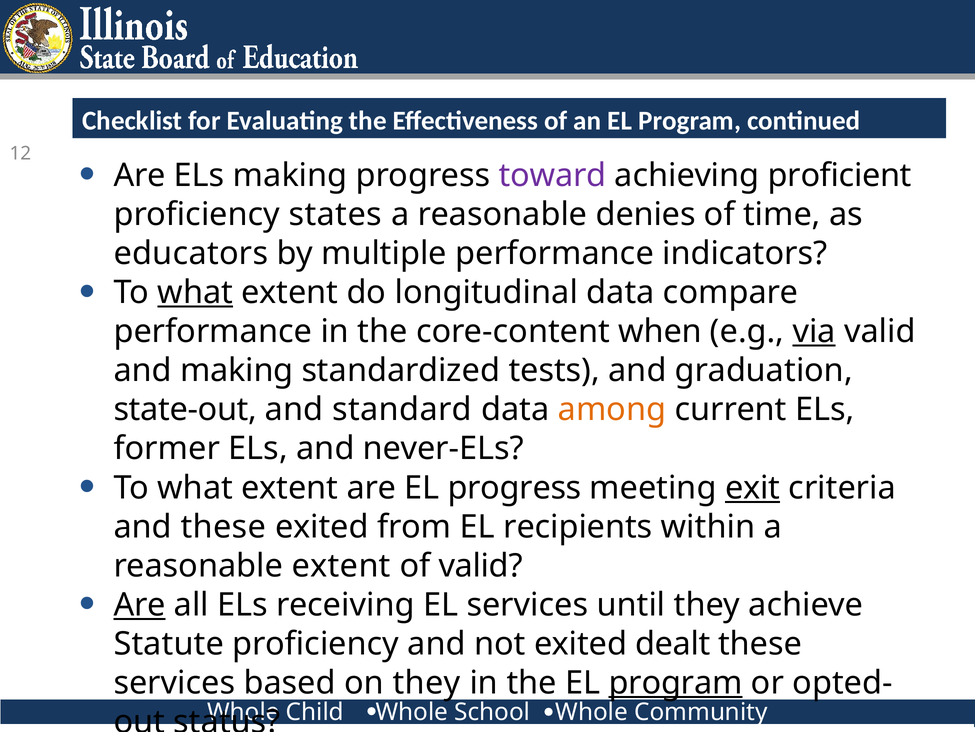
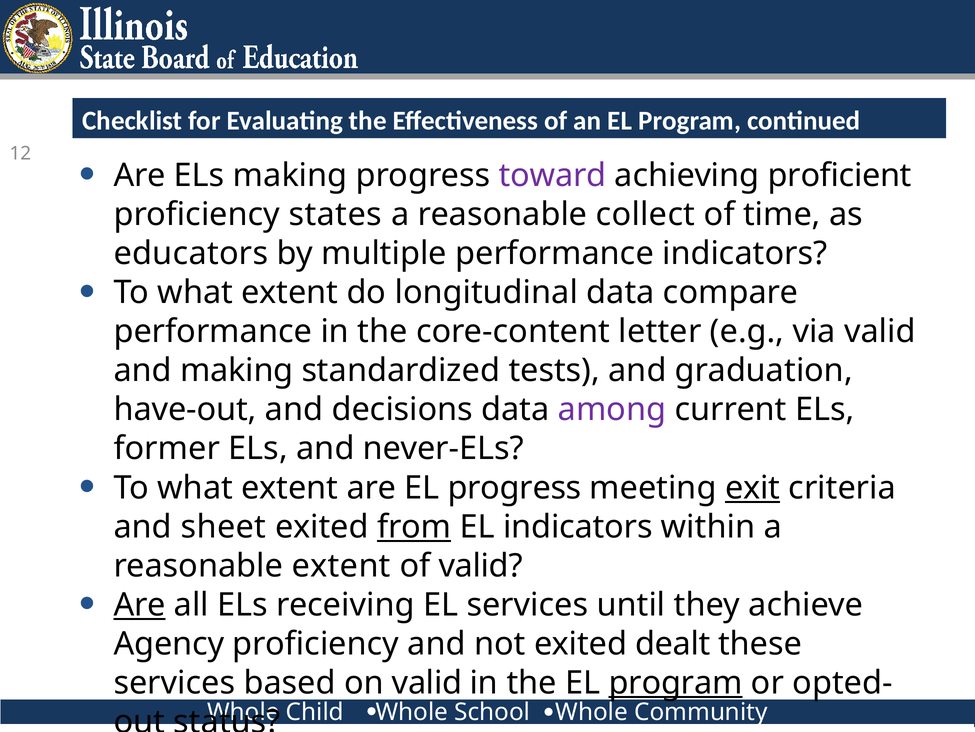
denies: denies -> collect
what at (195, 292) underline: present -> none
when: when -> letter
via underline: present -> none
state-out: state-out -> have-out
standard: standard -> decisions
among colour: orange -> purple
and these: these -> sheet
from underline: none -> present
EL recipients: recipients -> indicators
Statute: Statute -> Agency
on they: they -> valid
